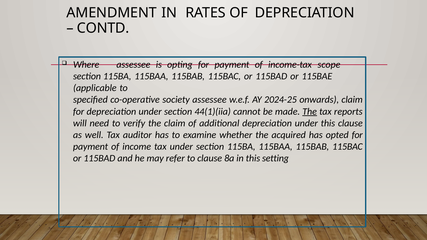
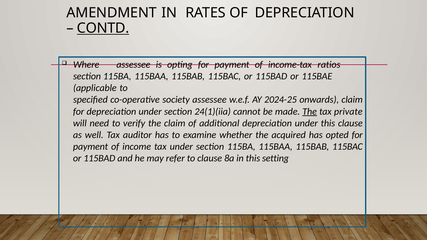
CONTD underline: none -> present
scope: scope -> ratios
44(1)(iia: 44(1)(iia -> 24(1)(iia
reports: reports -> private
